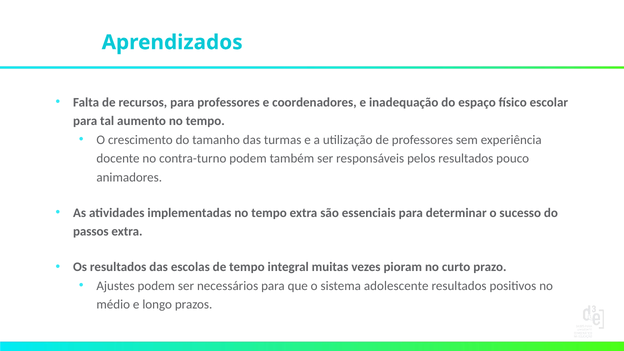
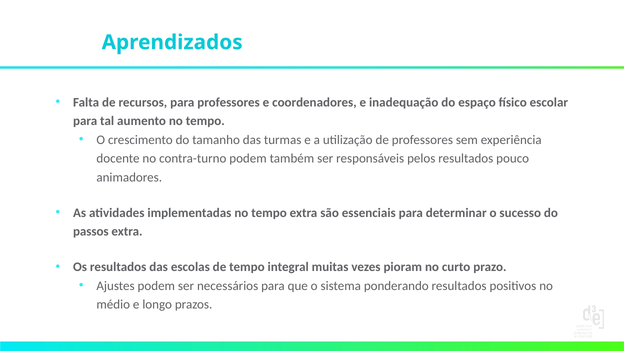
adolescente: adolescente -> ponderando
